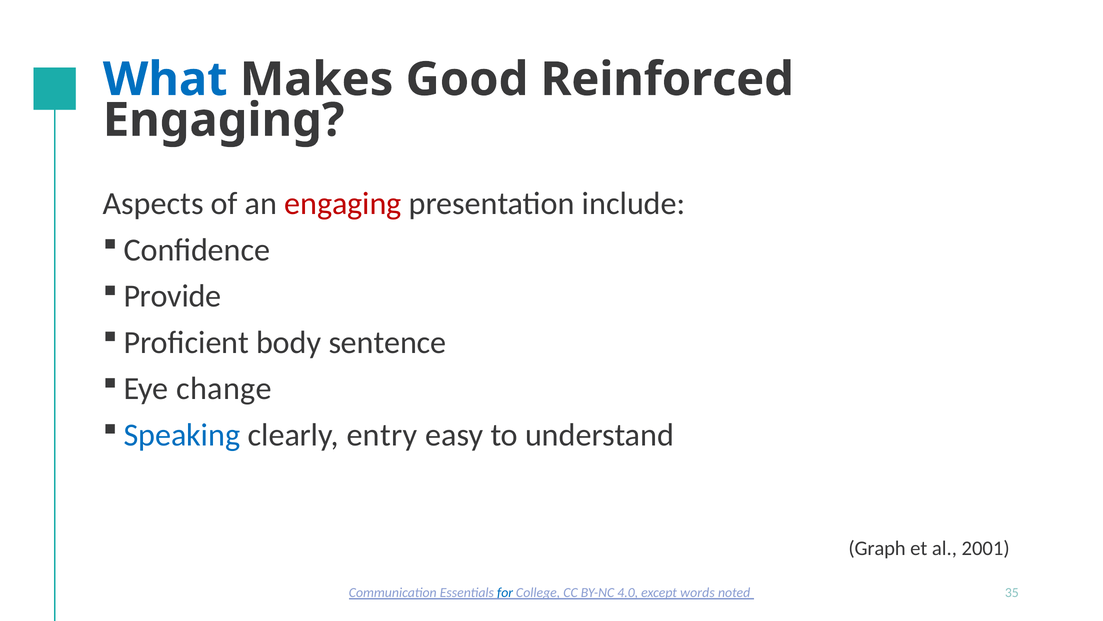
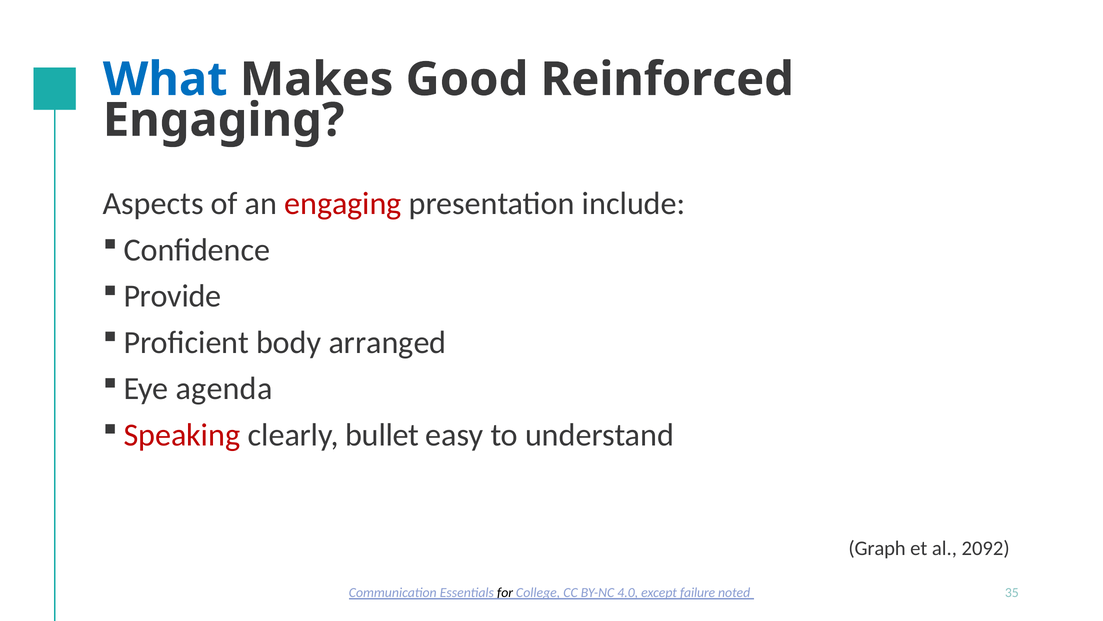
sentence: sentence -> arranged
change: change -> agenda
Speaking colour: blue -> red
entry: entry -> bullet
2001: 2001 -> 2092
for colour: blue -> black
words: words -> failure
